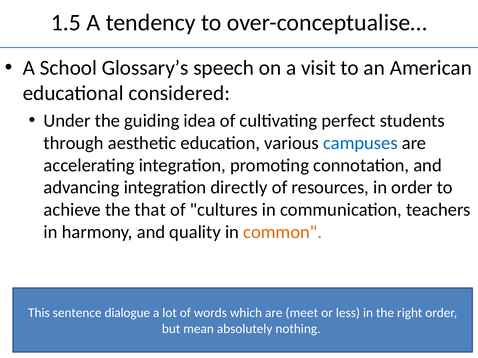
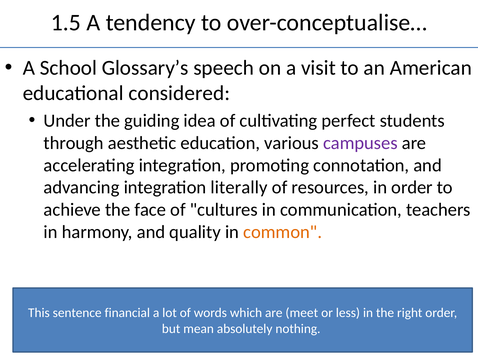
campuses colour: blue -> purple
directly: directly -> literally
that: that -> face
dialogue: dialogue -> financial
